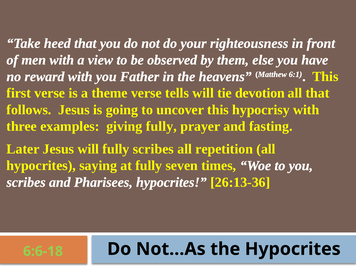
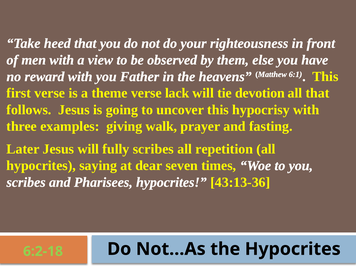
tells: tells -> lack
giving fully: fully -> walk
at fully: fully -> dear
26:13-36: 26:13-36 -> 43:13-36
6:6-18: 6:6-18 -> 6:2-18
